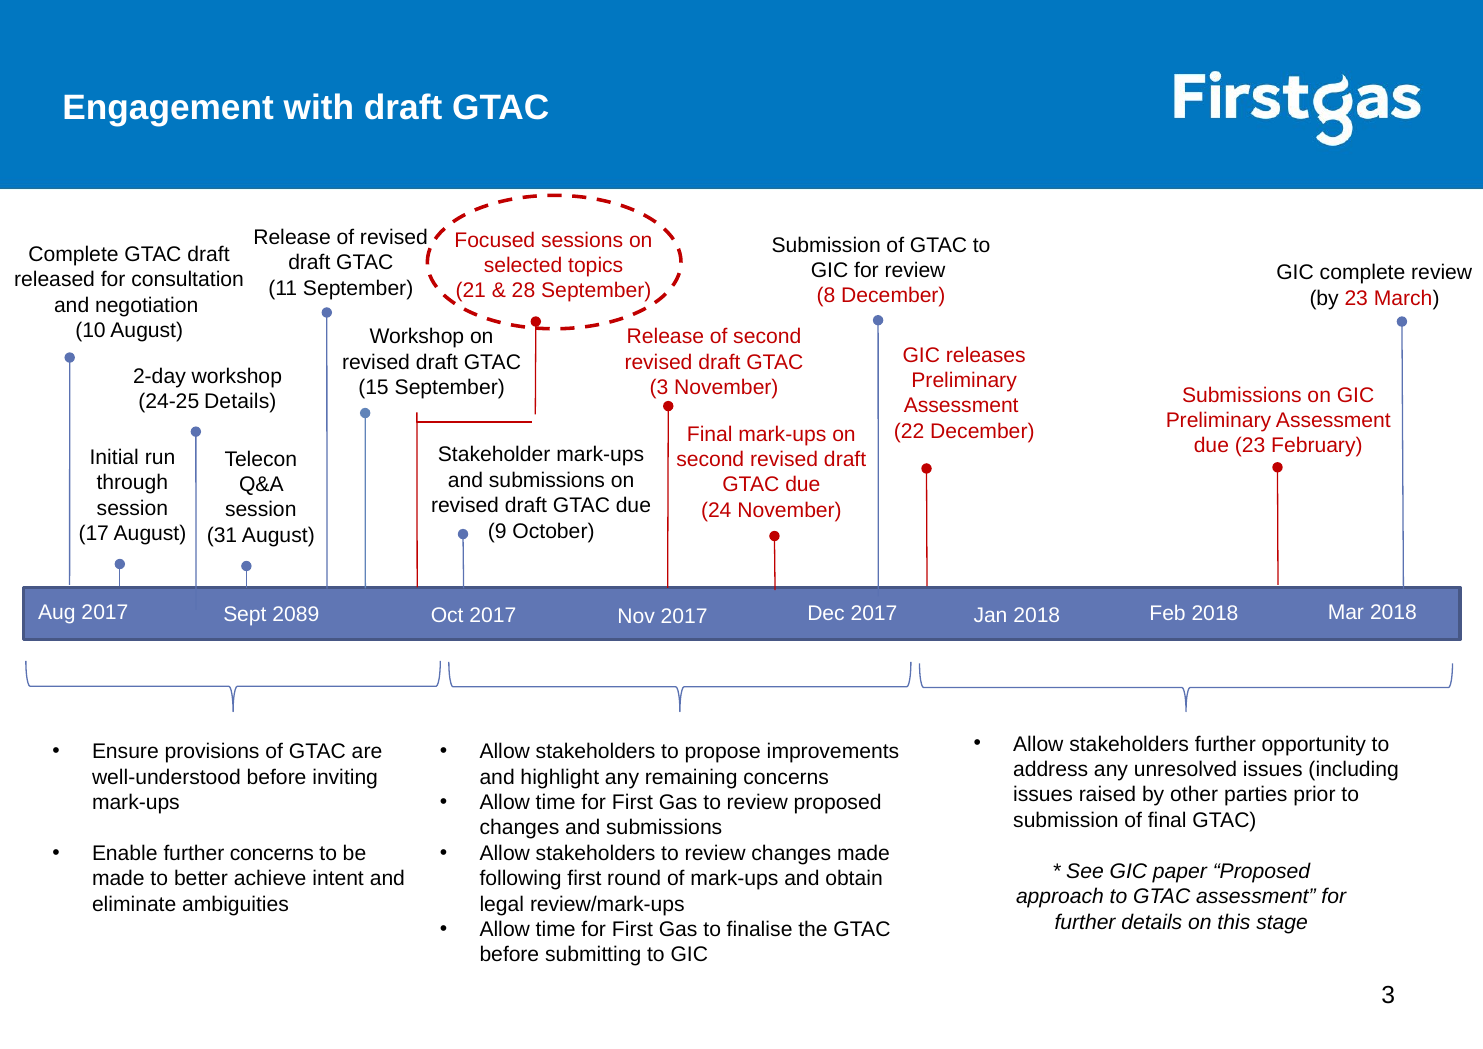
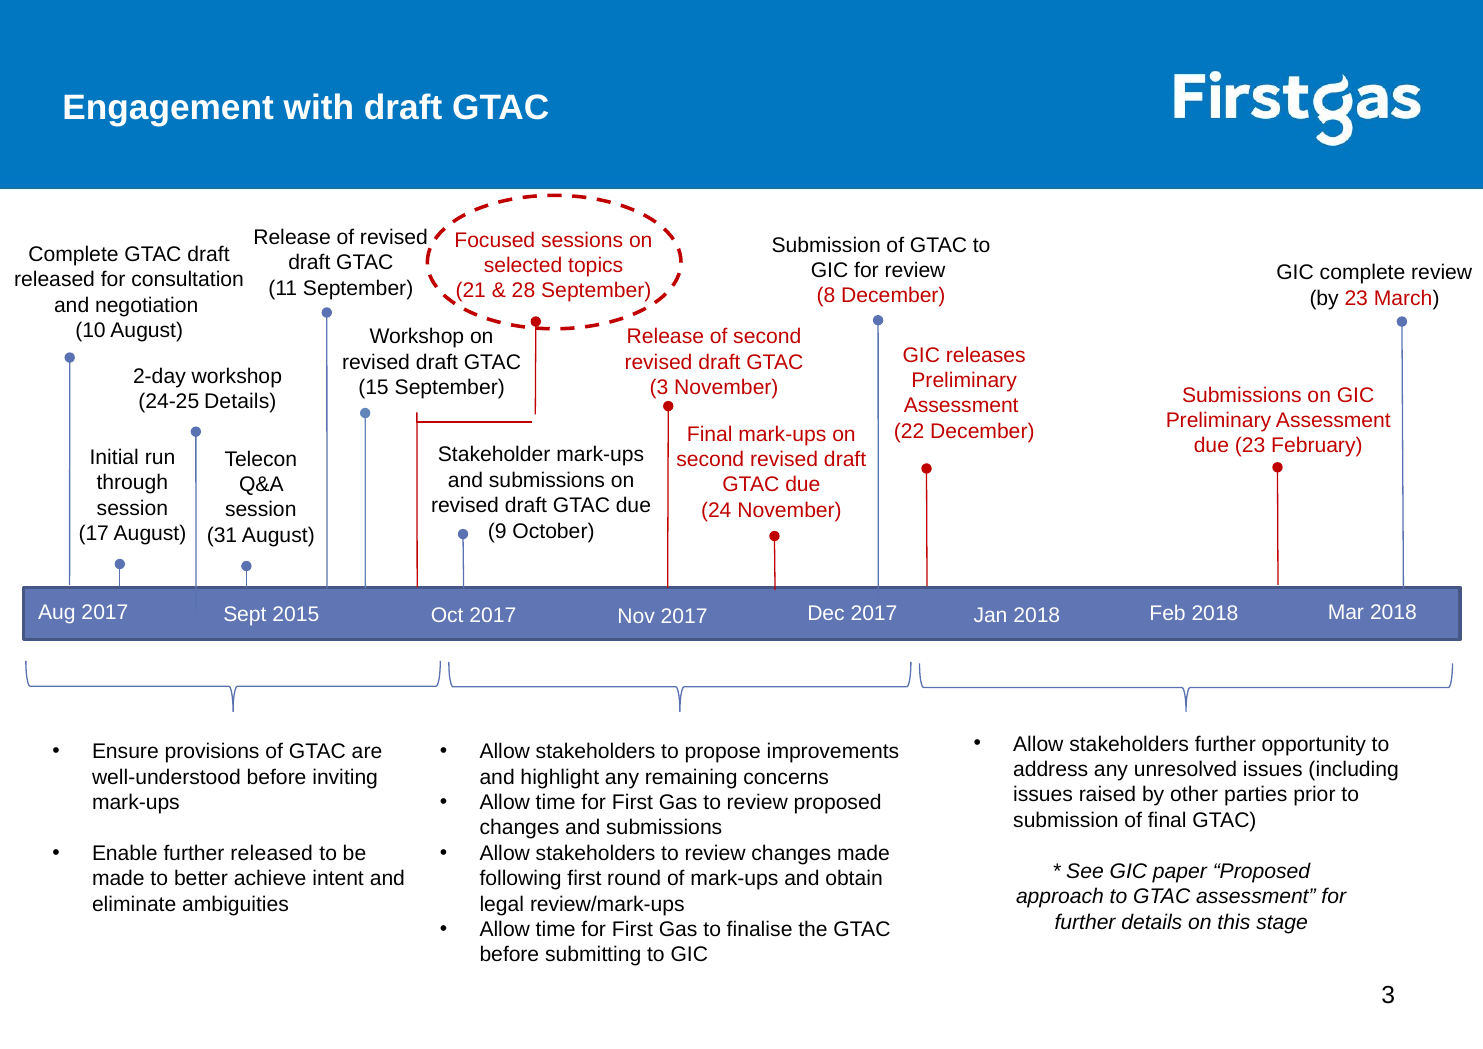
2089: 2089 -> 2015
further concerns: concerns -> released
